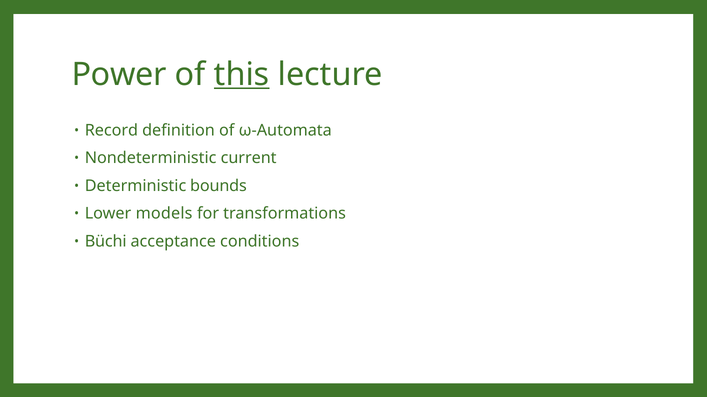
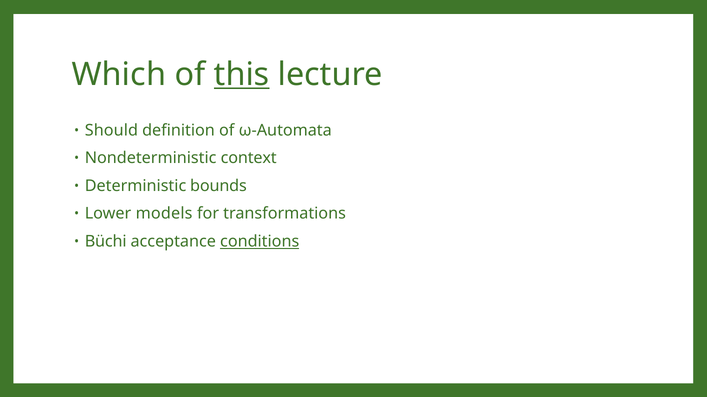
Power: Power -> Which
Record: Record -> Should
current: current -> context
conditions underline: none -> present
